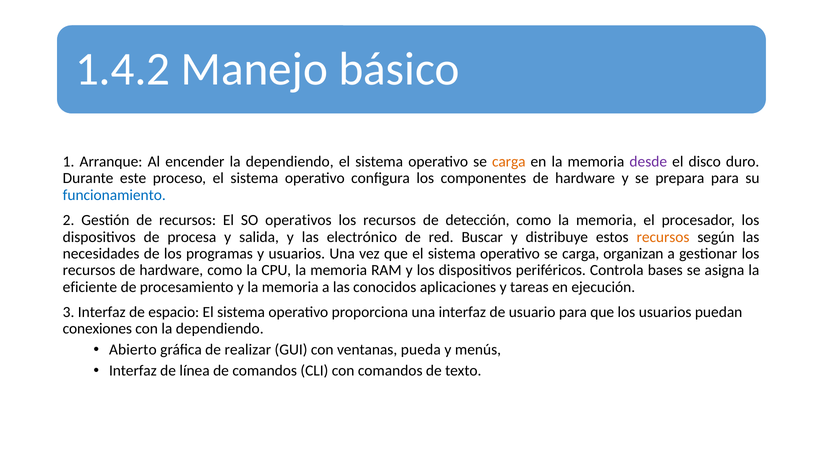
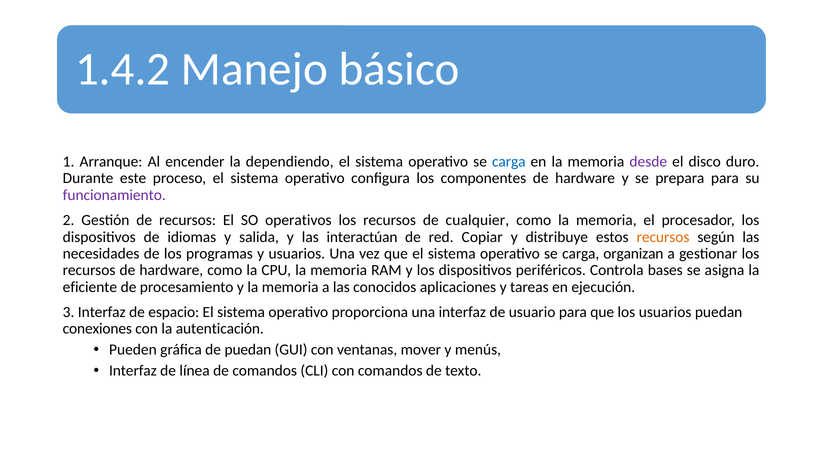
carga at (509, 162) colour: orange -> blue
funcionamiento colour: blue -> purple
detección: detección -> cualquier
procesa: procesa -> idiomas
electrónico: electrónico -> interactúan
Buscar: Buscar -> Copiar
con la dependiendo: dependiendo -> autenticación
Abierto: Abierto -> Pueden
de realizar: realizar -> puedan
pueda: pueda -> mover
